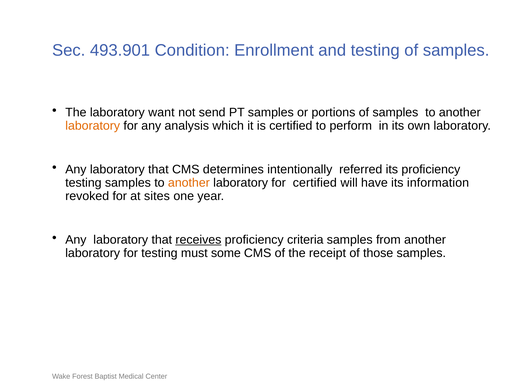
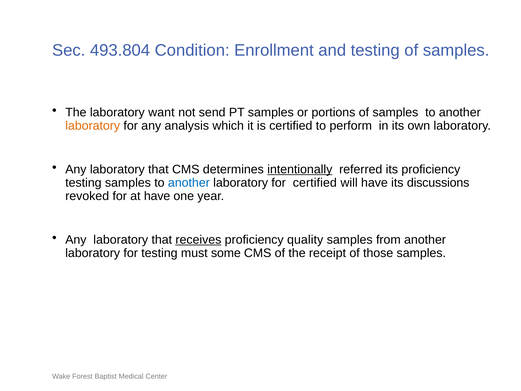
493.901: 493.901 -> 493.804
intentionally underline: none -> present
another at (189, 183) colour: orange -> blue
information: information -> discussions
at sites: sites -> have
criteria: criteria -> quality
